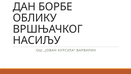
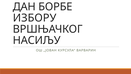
ОБЛИКУ: ОБЛИКУ -> ИЗБОРУ
